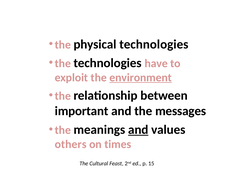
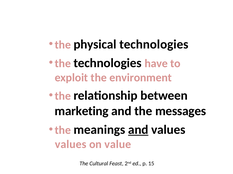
environment underline: present -> none
important: important -> marketing
others at (71, 145): others -> values
times: times -> value
